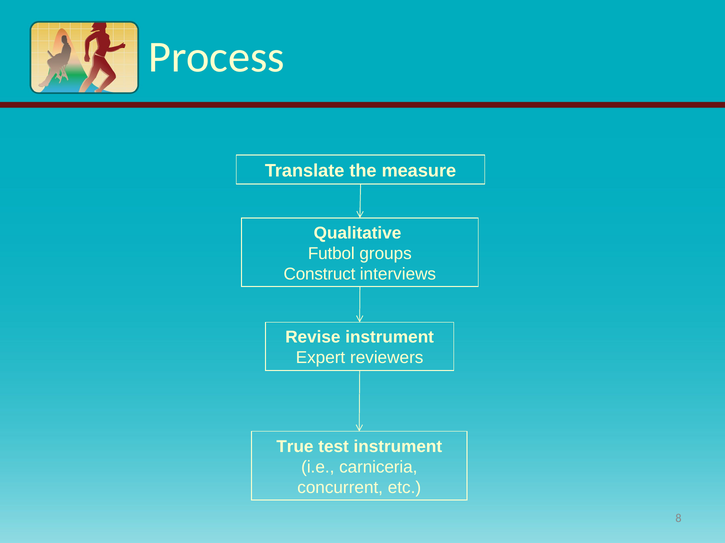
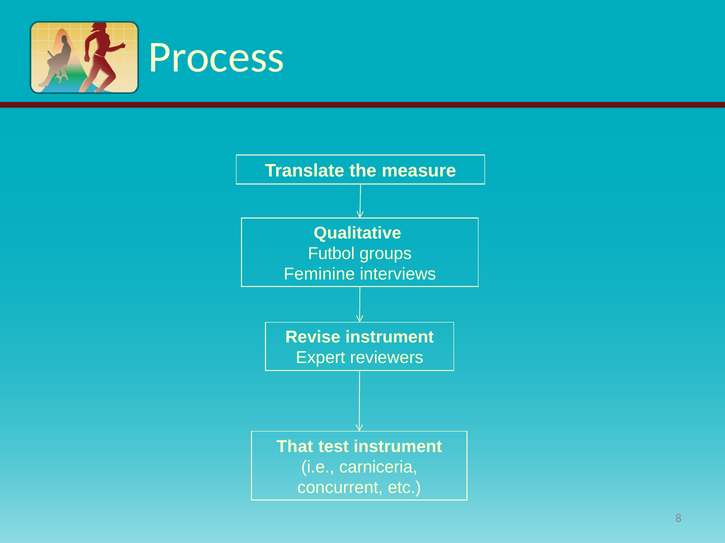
Construct: Construct -> Feminine
True: True -> That
